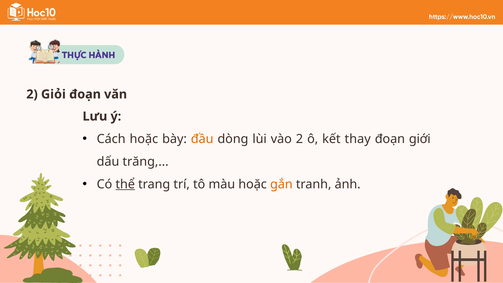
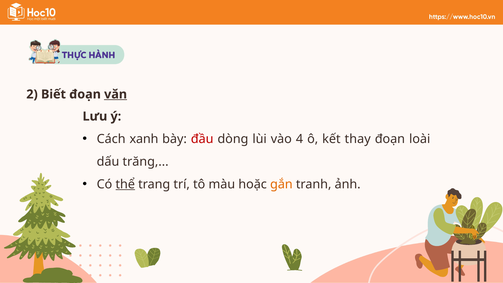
Giỏi: Giỏi -> Biết
văn underline: none -> present
Cách hoặc: hoặc -> xanh
đầu colour: orange -> red
vào 2: 2 -> 4
giới: giới -> loài
